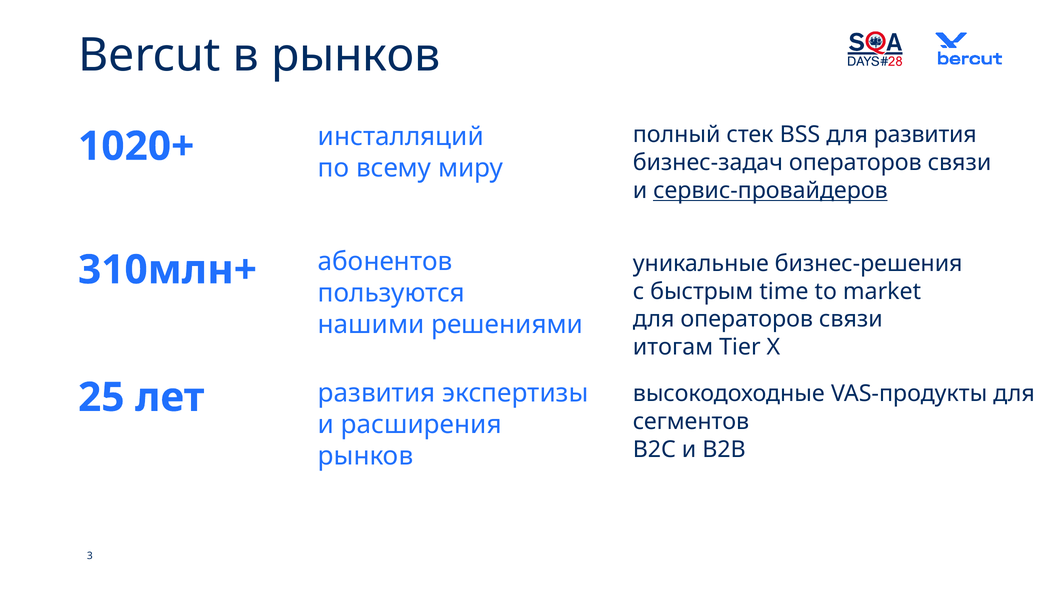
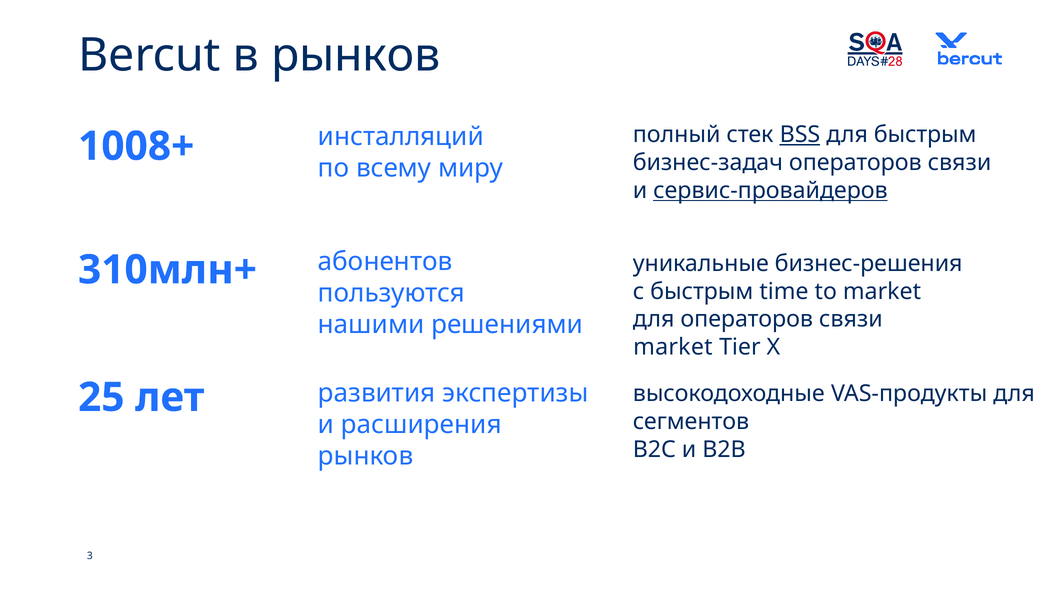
BSS underline: none -> present
для развития: развития -> быстрым
1020+: 1020+ -> 1008+
итогам at (673, 347): итогам -> market
